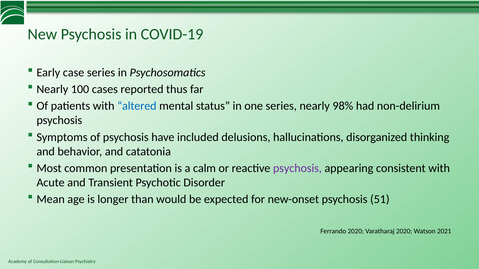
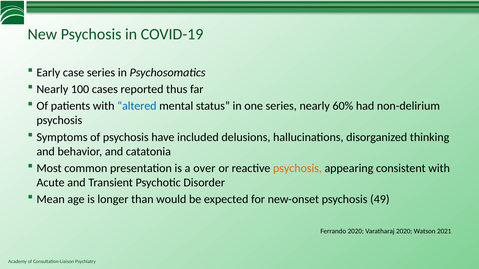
98%: 98% -> 60%
calm: calm -> over
psychosis at (297, 168) colour: purple -> orange
51: 51 -> 49
